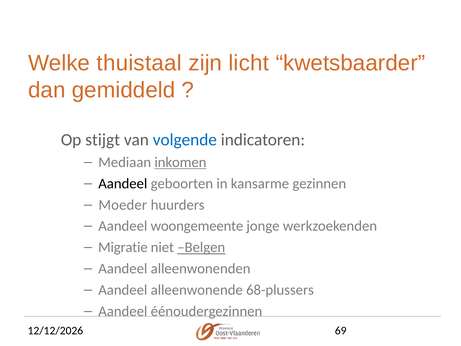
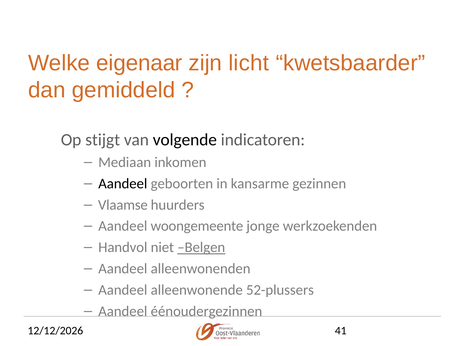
thuistaal: thuistaal -> eigenaar
volgende colour: blue -> black
inkomen underline: present -> none
Moeder: Moeder -> Vlaamse
Migratie: Migratie -> Handvol
68-plussers: 68-plussers -> 52-plussers
69: 69 -> 41
